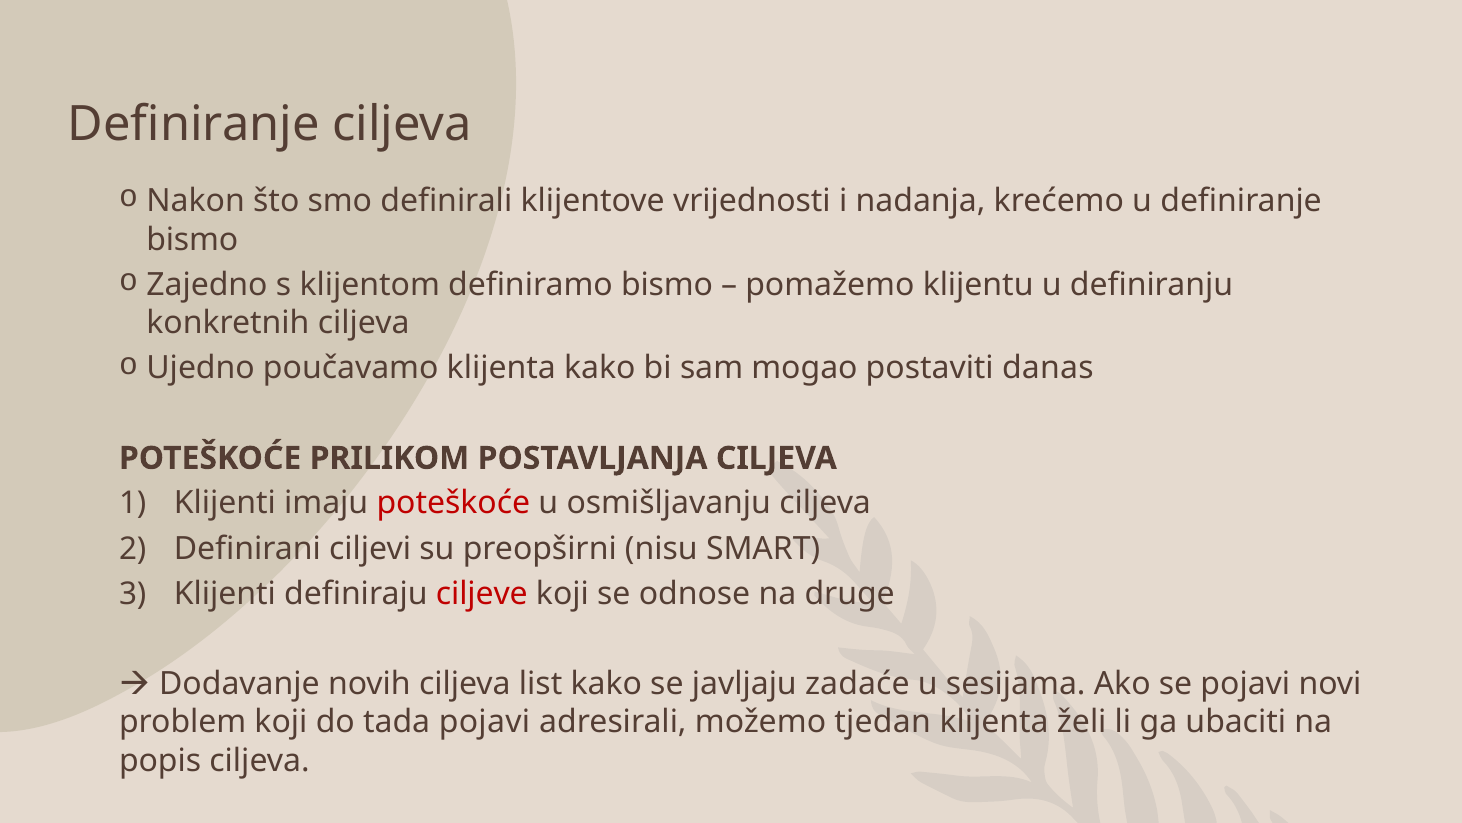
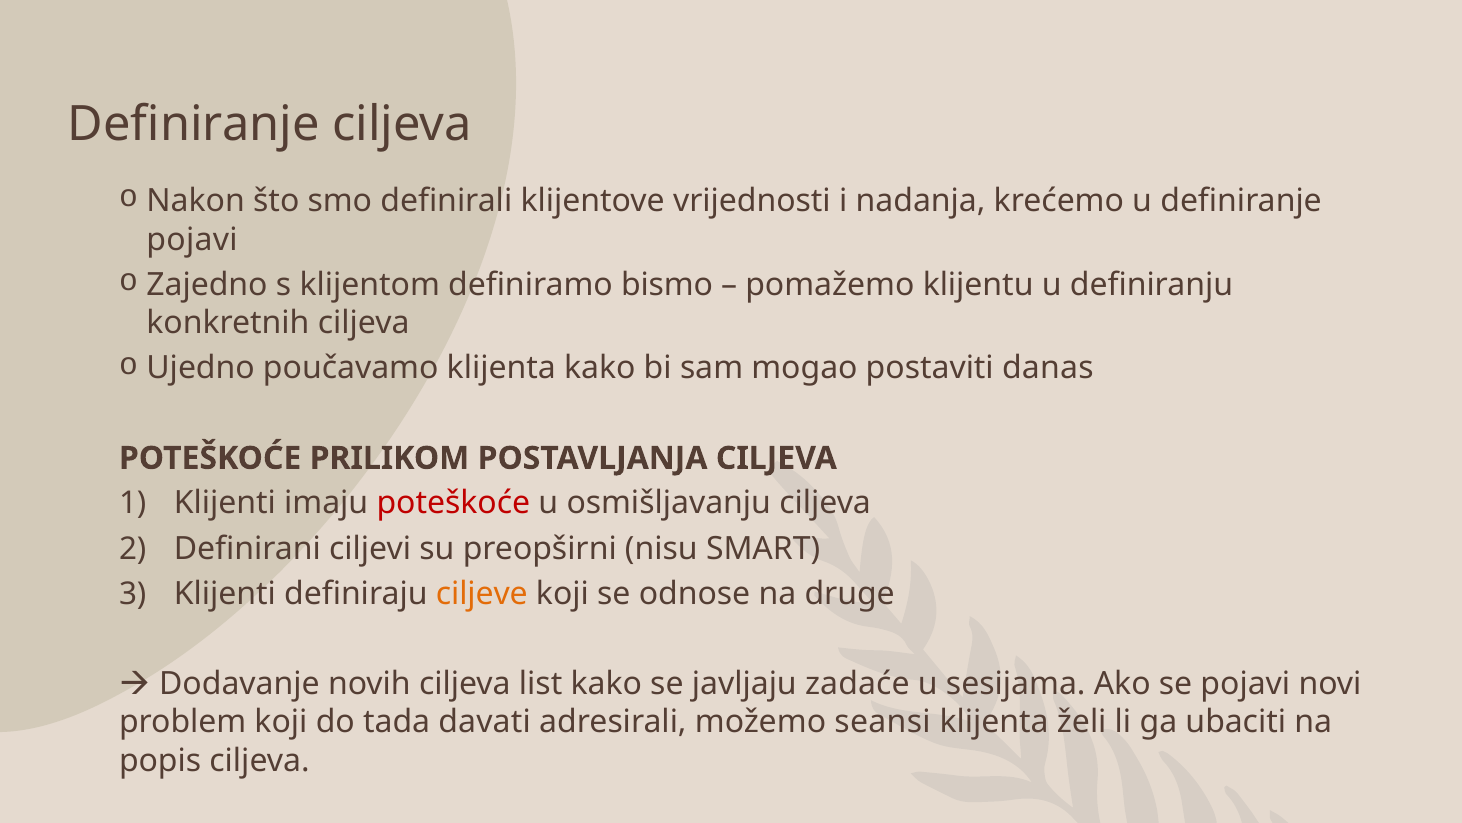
bismo at (192, 239): bismo -> pojavi
ciljeve colour: red -> orange
tada pojavi: pojavi -> davati
tjedan: tjedan -> seansi
